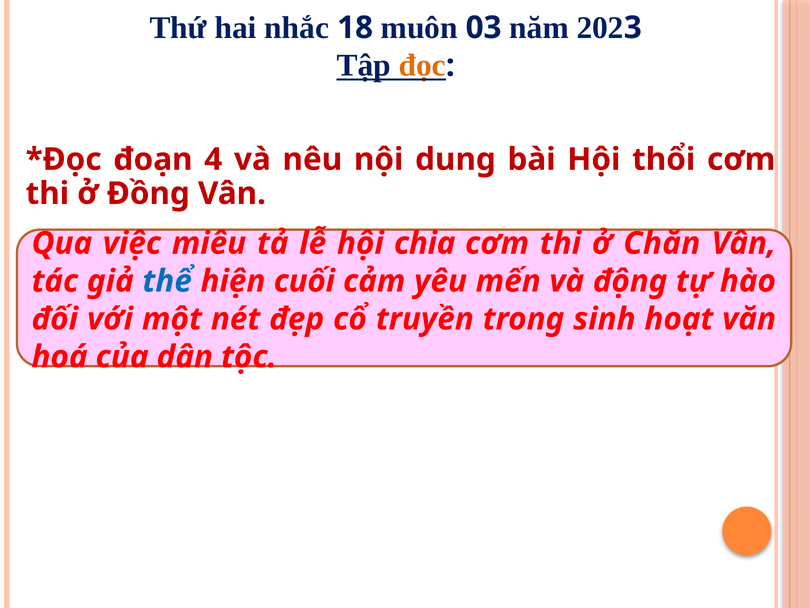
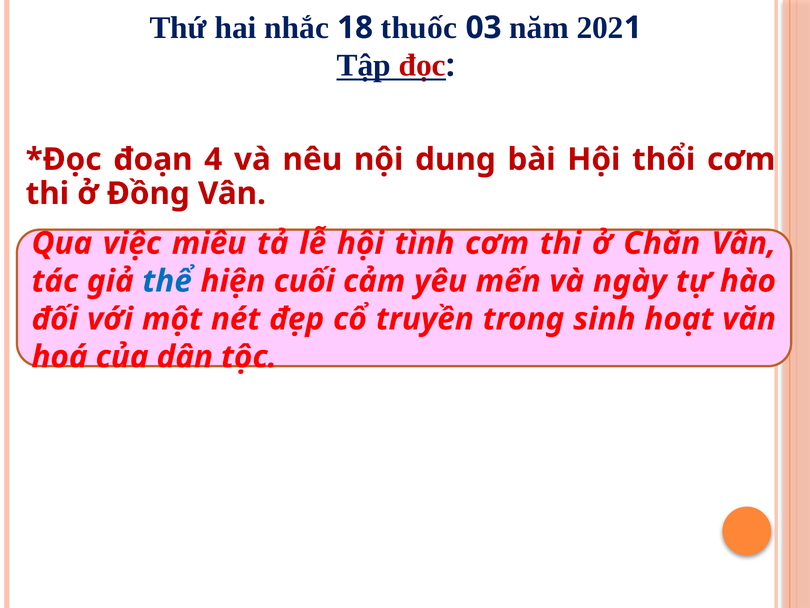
muôn: muôn -> thuốc
3: 3 -> 1
đọc colour: orange -> red
chia: chia -> tình
động: động -> ngày
